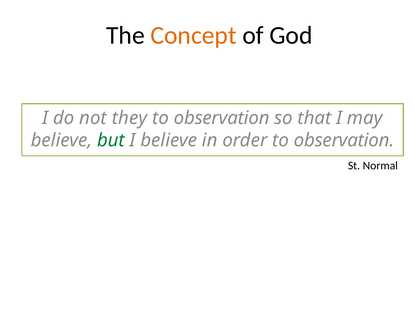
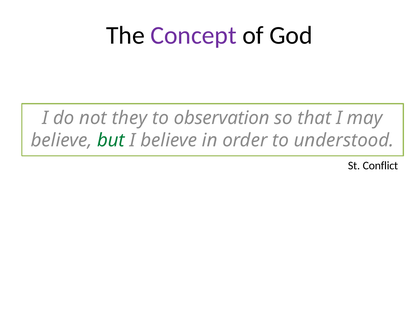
Concept colour: orange -> purple
order to observation: observation -> understood
Normal: Normal -> Conflict
